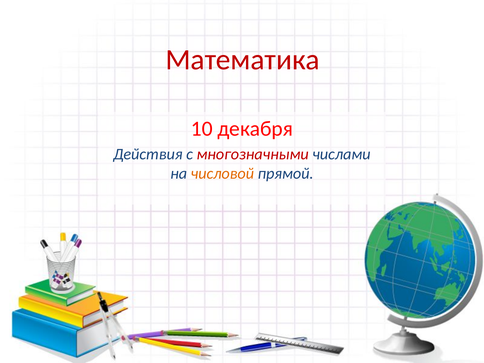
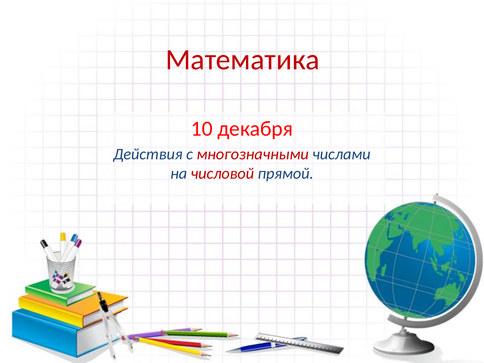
числовой colour: orange -> red
